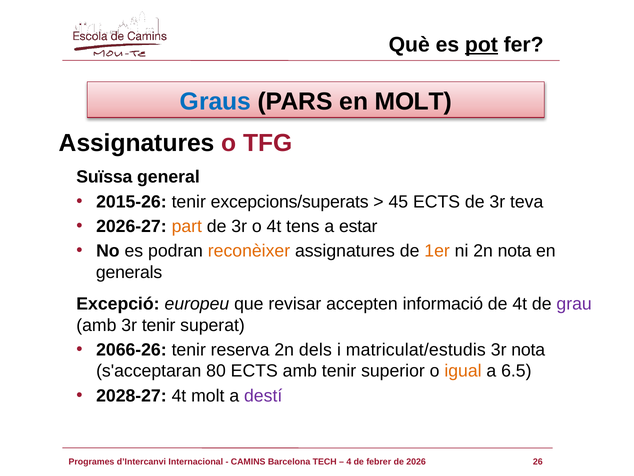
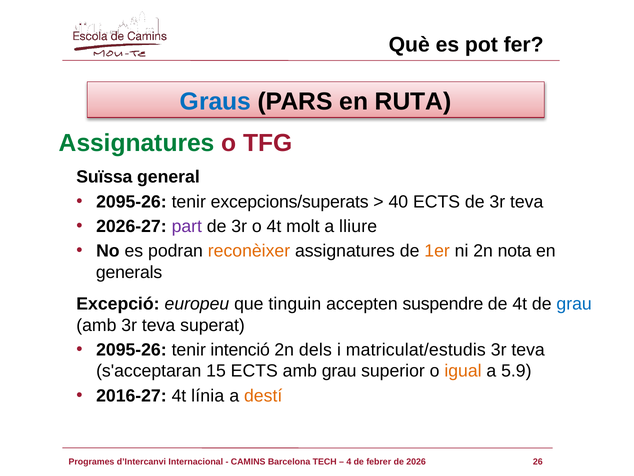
pot underline: present -> none
en MOLT: MOLT -> RUTA
Assignatures at (137, 143) colour: black -> green
2015-26 at (131, 202): 2015-26 -> 2095-26
45: 45 -> 40
part colour: orange -> purple
tens: tens -> molt
estar: estar -> lliure
revisar: revisar -> tinguin
informació: informació -> suspendre
grau at (574, 304) colour: purple -> blue
amb 3r tenir: tenir -> teva
2066-26 at (131, 350): 2066-26 -> 2095-26
reserva: reserva -> intenció
nota at (528, 350): nota -> teva
80: 80 -> 15
amb tenir: tenir -> grau
6.5: 6.5 -> 5.9
2028-27: 2028-27 -> 2016-27
4t molt: molt -> línia
destí colour: purple -> orange
